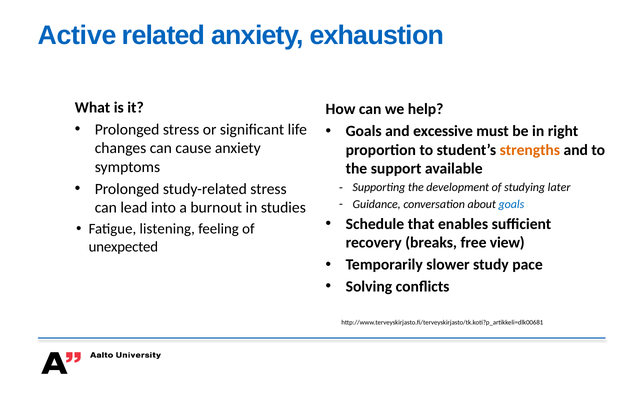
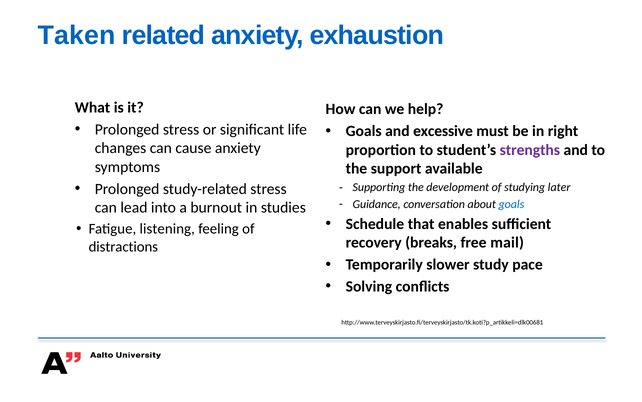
Active: Active -> Taken
strengths colour: orange -> purple
view: view -> mail
unexpected: unexpected -> distractions
